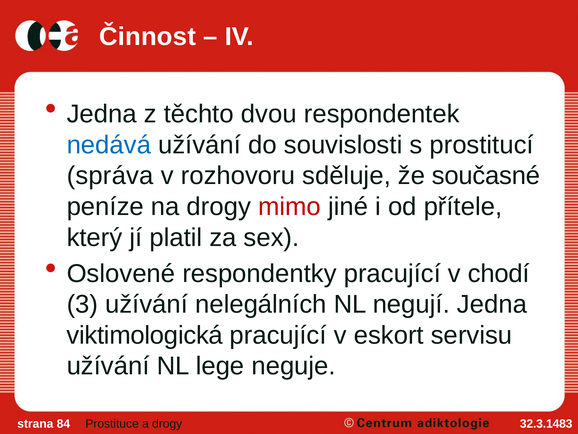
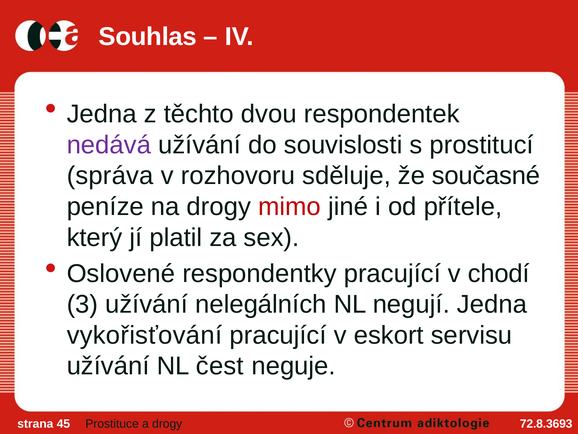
Činnost: Činnost -> Souhlas
nedává colour: blue -> purple
viktimologická: viktimologická -> vykořisťování
lege: lege -> čest
84: 84 -> 45
32.3.1483: 32.3.1483 -> 72.8.3693
